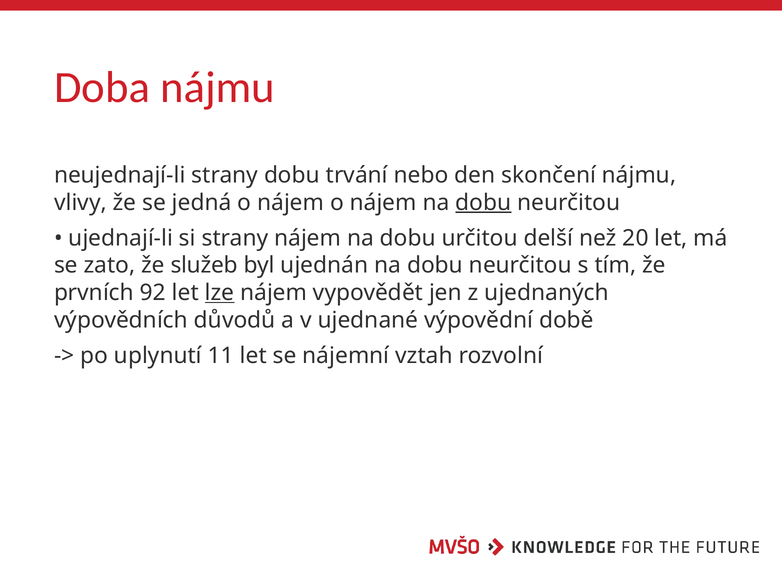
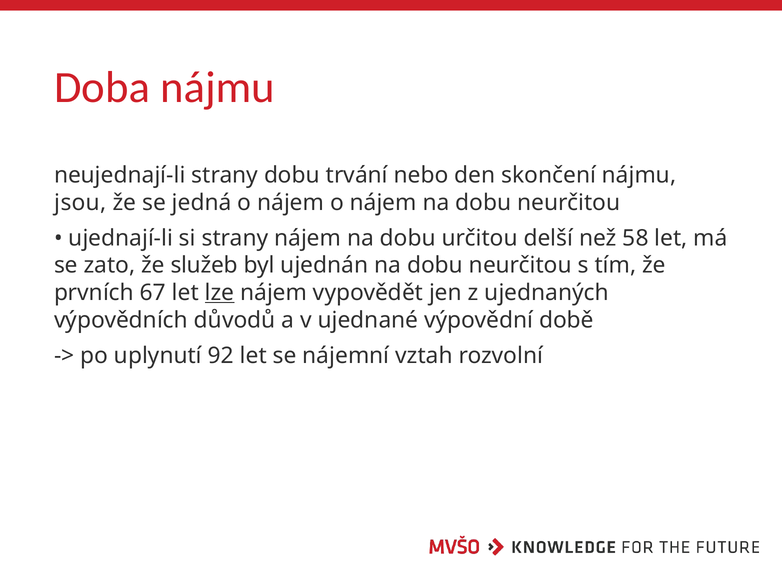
vlivy: vlivy -> jsou
dobu at (483, 203) underline: present -> none
20: 20 -> 58
92: 92 -> 67
11: 11 -> 92
